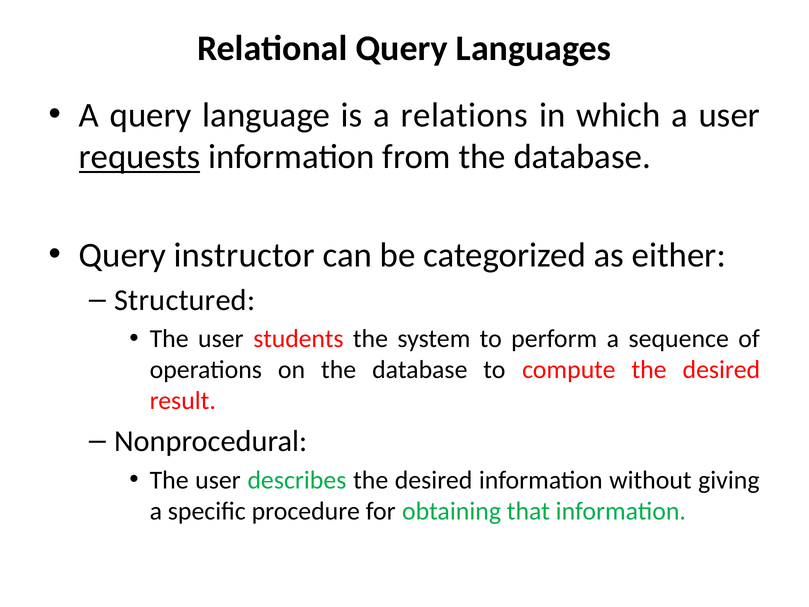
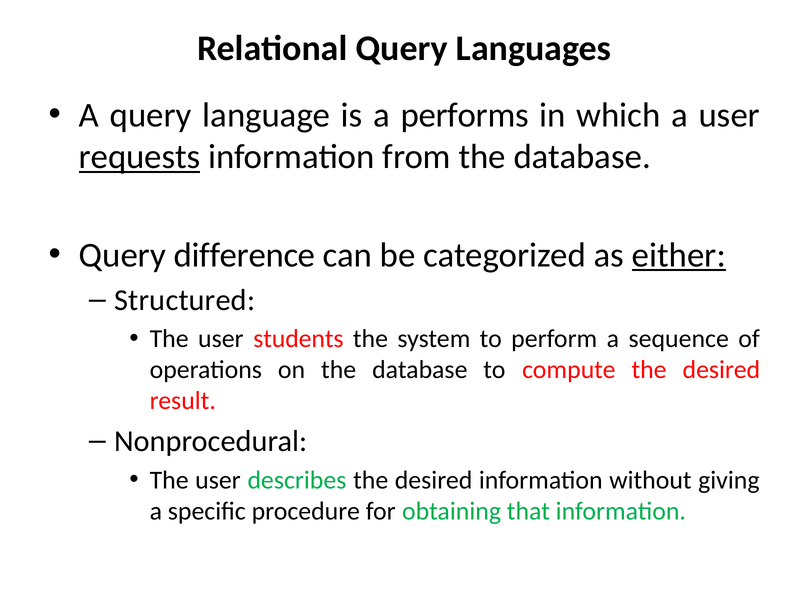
relations: relations -> performs
instructor: instructor -> difference
either underline: none -> present
